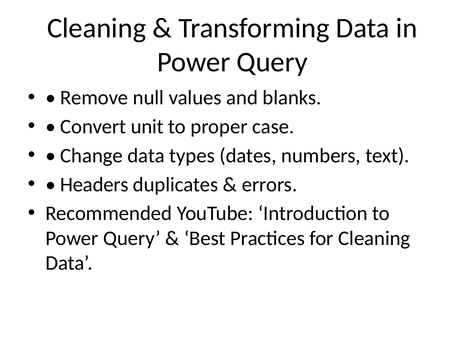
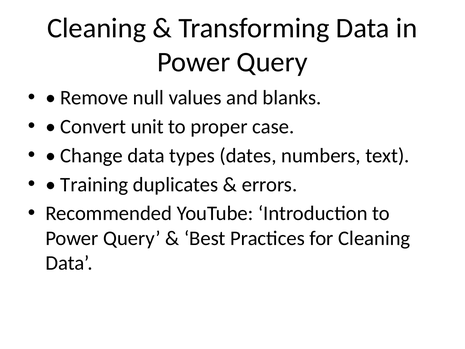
Headers: Headers -> Training
